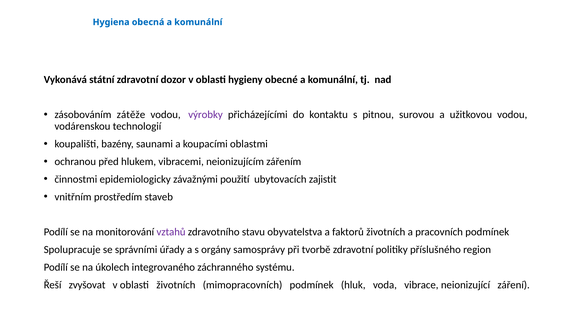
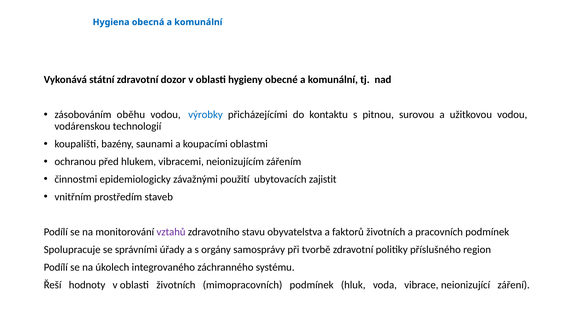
zátěže: zátěže -> oběhu
výrobky colour: purple -> blue
zvyšovat: zvyšovat -> hodnoty
